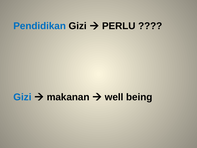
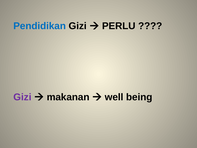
Gizi at (22, 97) colour: blue -> purple
